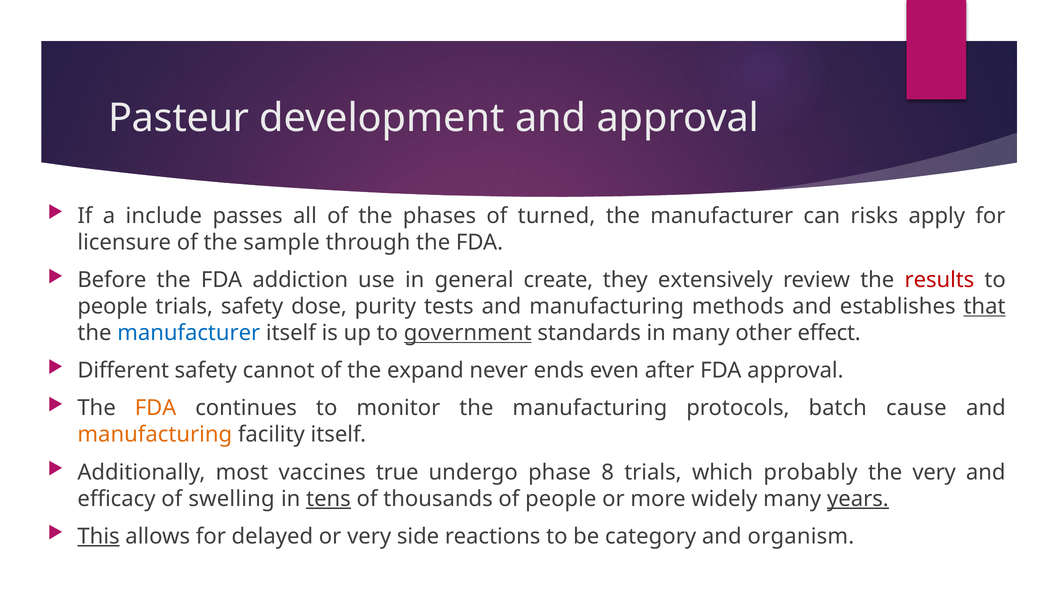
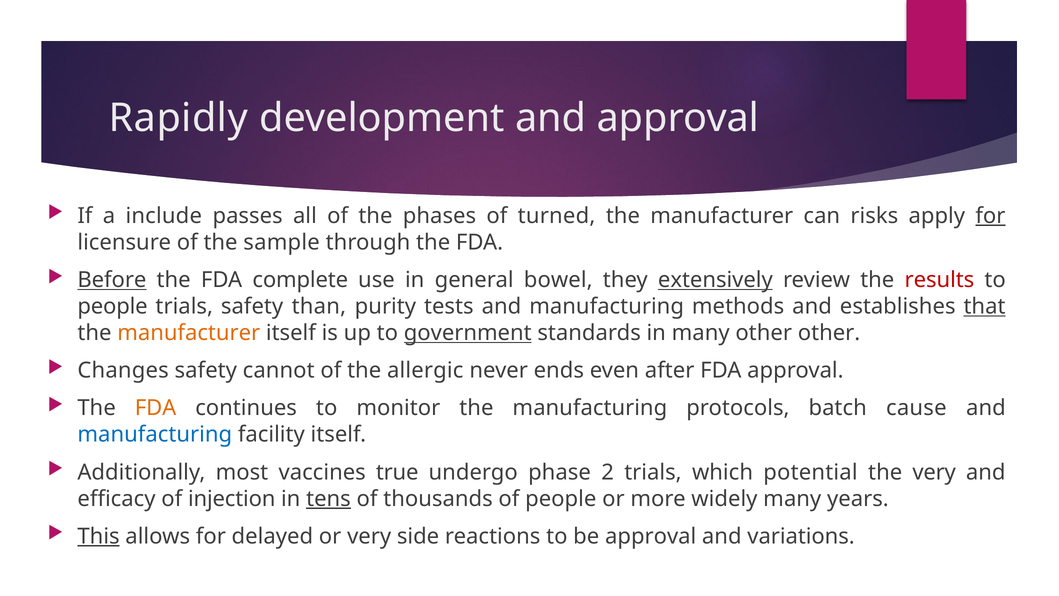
Pasteur: Pasteur -> Rapidly
for at (990, 216) underline: none -> present
Before underline: none -> present
addiction: addiction -> complete
create: create -> bowel
extensively underline: none -> present
dose: dose -> than
manufacturer at (189, 333) colour: blue -> orange
other effect: effect -> other
Different: Different -> Changes
expand: expand -> allergic
manufacturing at (155, 434) colour: orange -> blue
8: 8 -> 2
probably: probably -> potential
swelling: swelling -> injection
years underline: present -> none
be category: category -> approval
organism: organism -> variations
